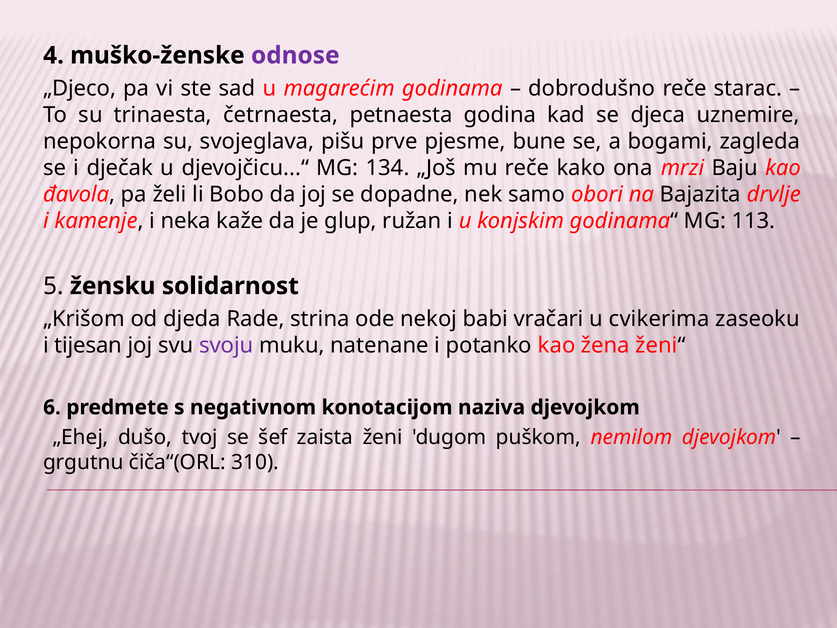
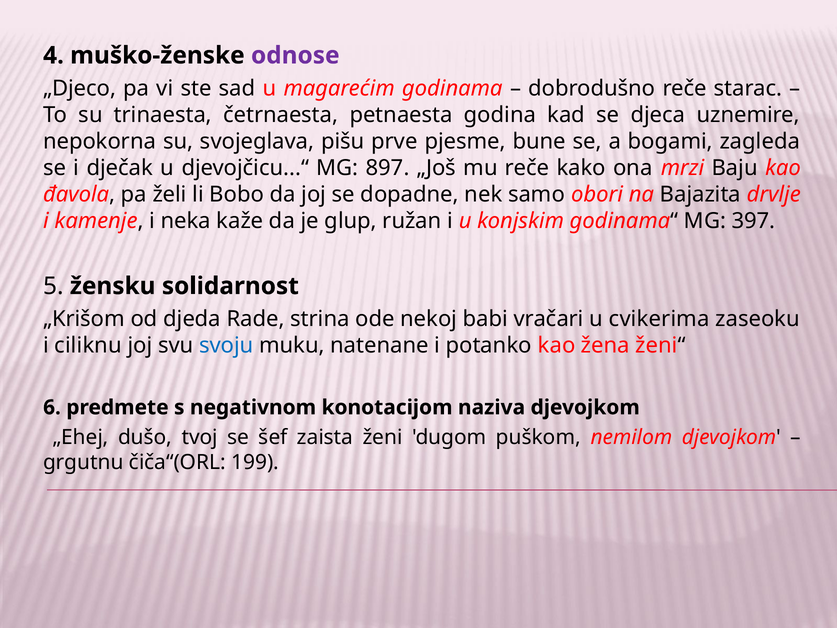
134: 134 -> 897
113: 113 -> 397
tijesan: tijesan -> ciliknu
svoju colour: purple -> blue
310: 310 -> 199
